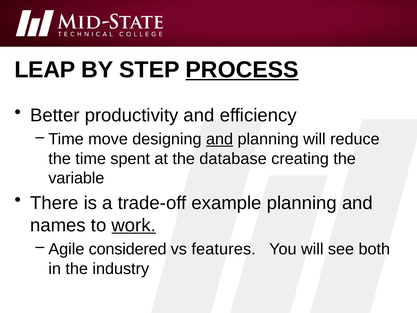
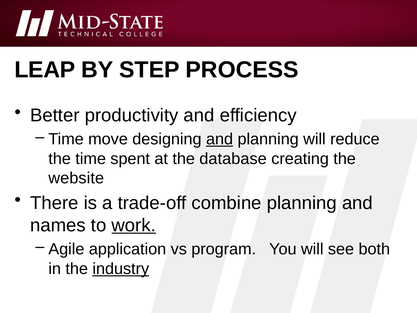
PROCESS underline: present -> none
variable: variable -> website
example: example -> combine
considered: considered -> application
features: features -> program
industry underline: none -> present
